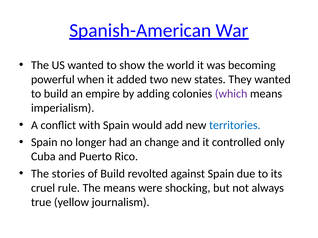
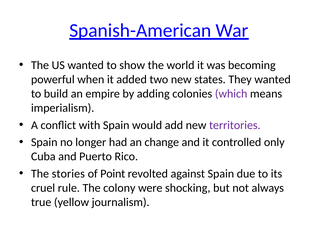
territories colour: blue -> purple
of Build: Build -> Point
The means: means -> colony
